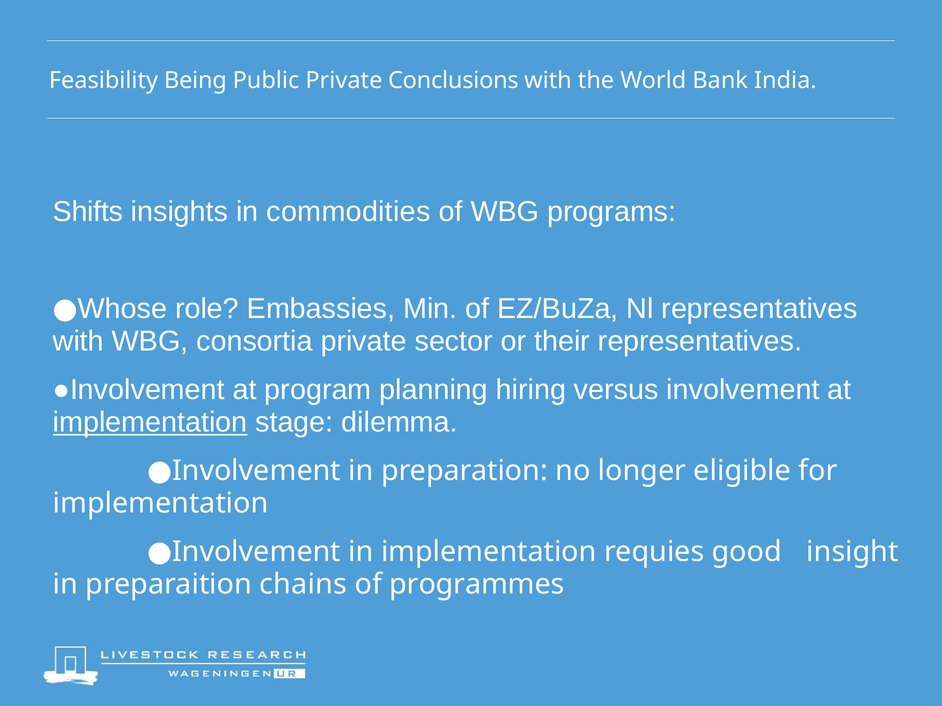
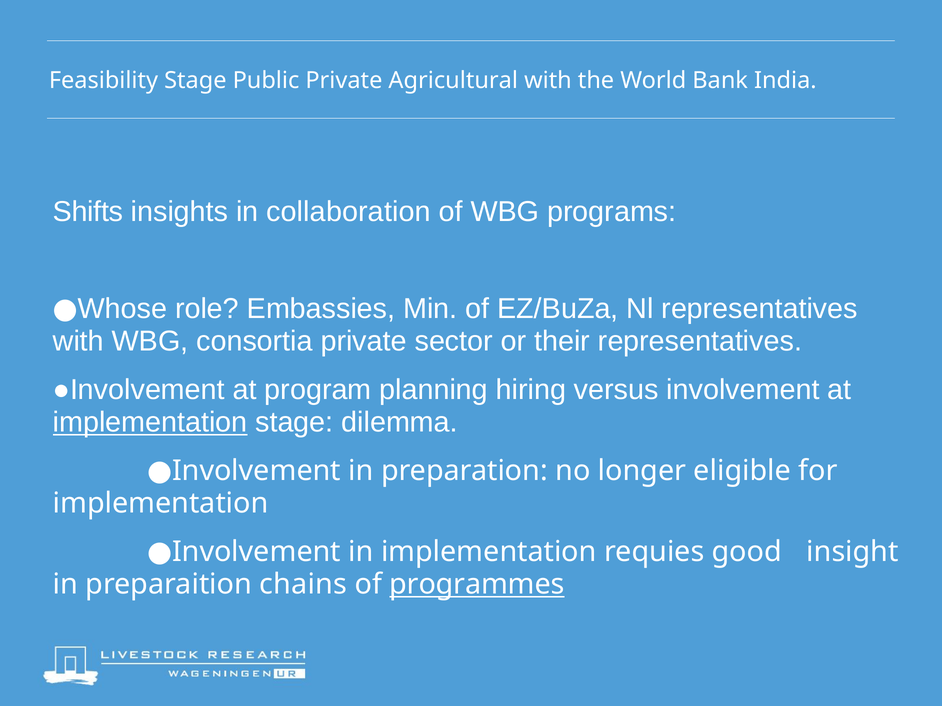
Feasibility Being: Being -> Stage
Conclusions: Conclusions -> Agricultural
commodities: commodities -> collaboration
programmes underline: none -> present
